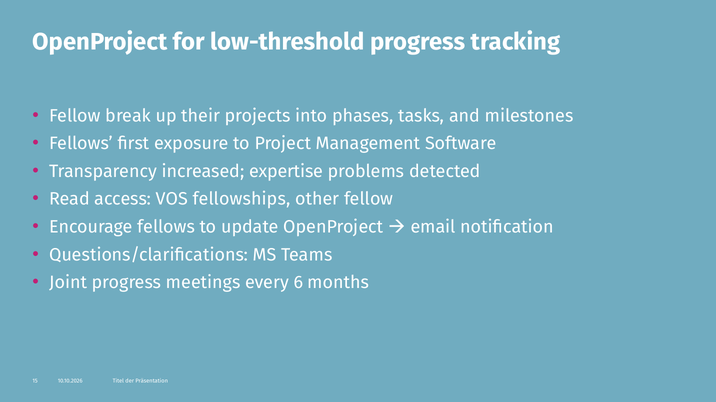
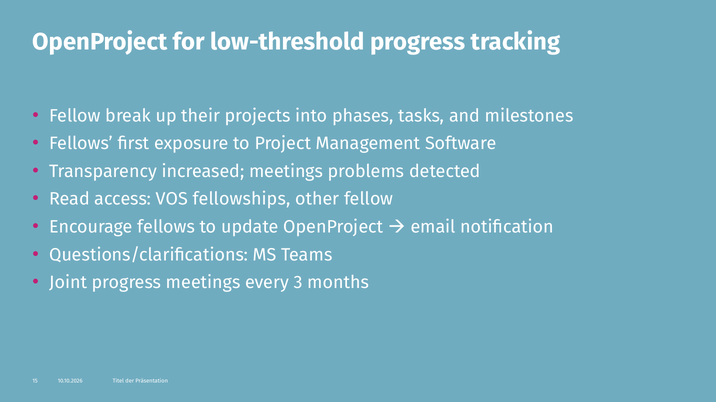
increased expertise: expertise -> meetings
6: 6 -> 3
